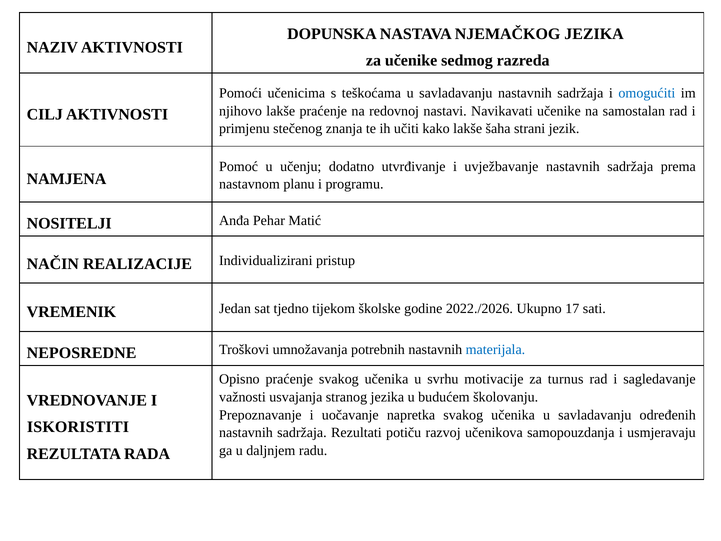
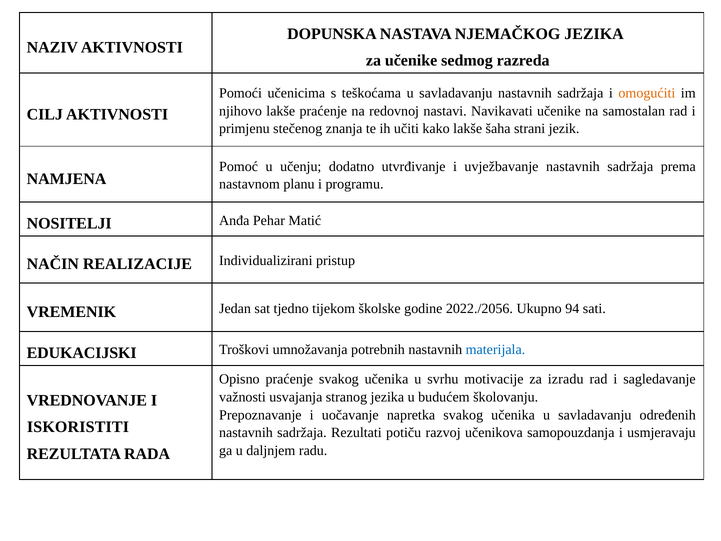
omogućiti colour: blue -> orange
2022./2026: 2022./2026 -> 2022./2056
17: 17 -> 94
NEPOSREDNE: NEPOSREDNE -> EDUKACIJSKI
turnus: turnus -> izradu
